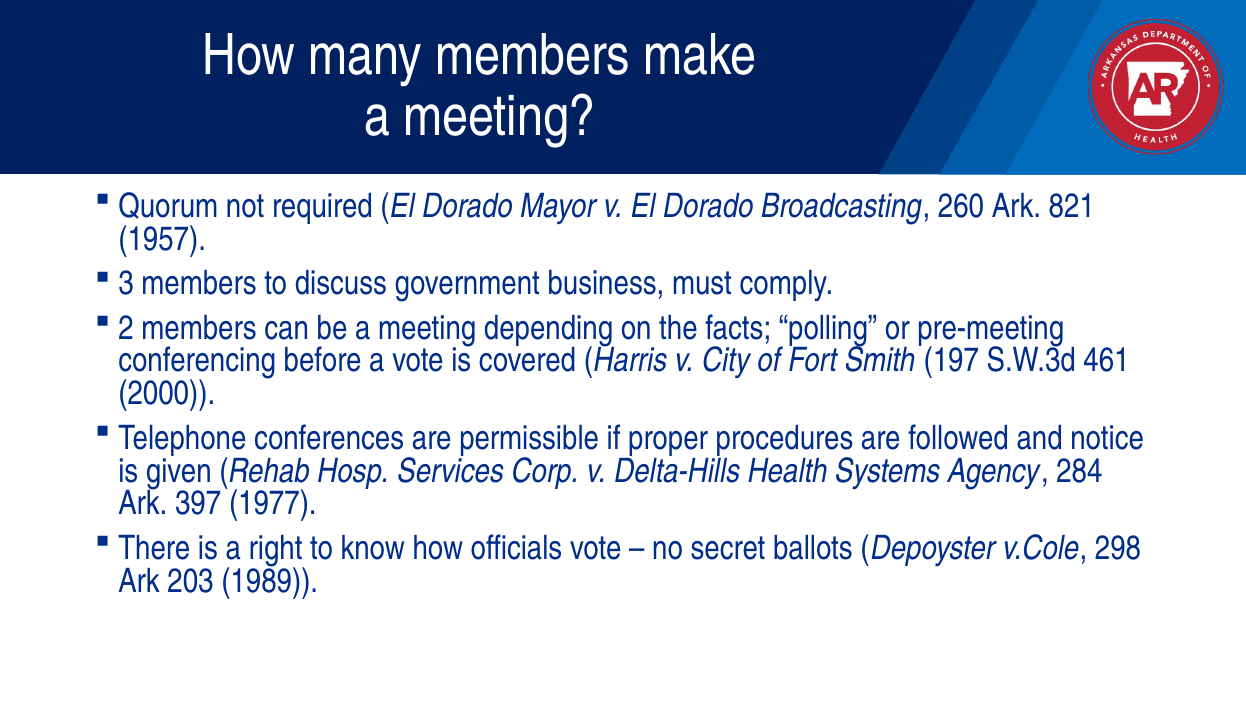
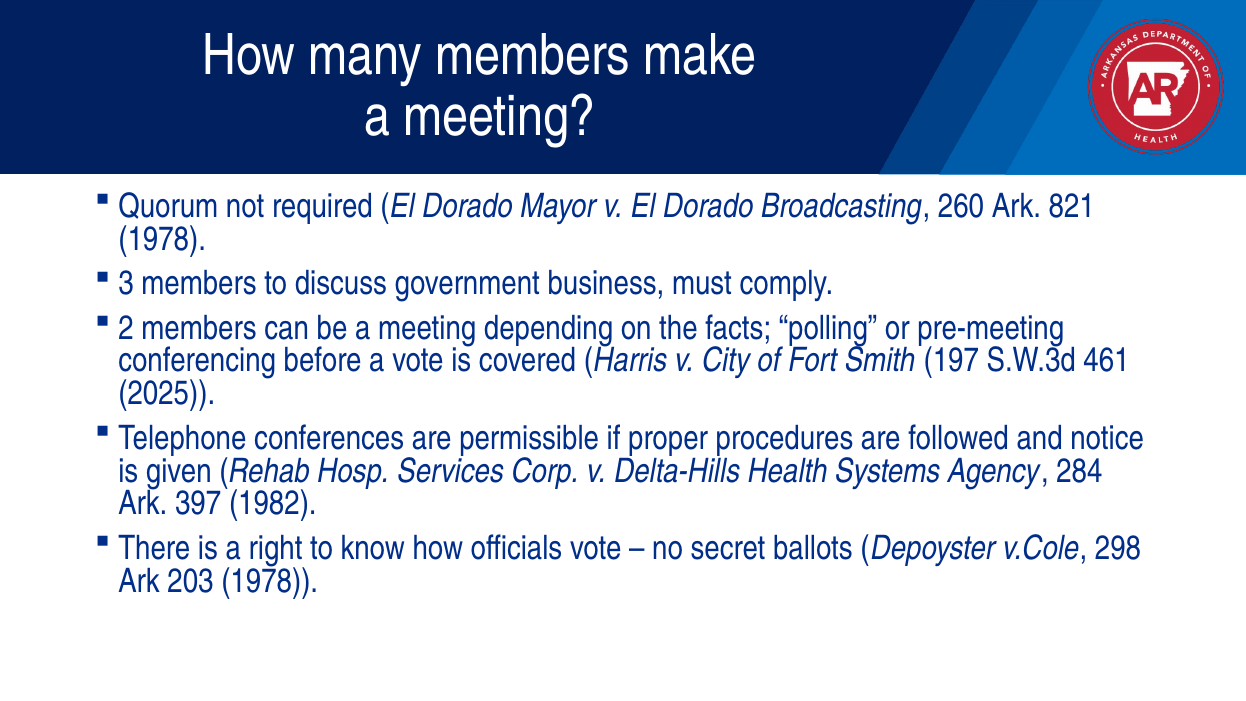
1957 at (162, 239): 1957 -> 1978
2000: 2000 -> 2025
1977: 1977 -> 1982
203 1989: 1989 -> 1978
